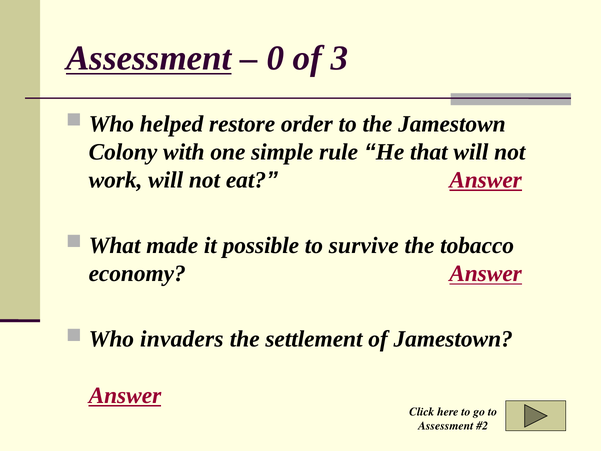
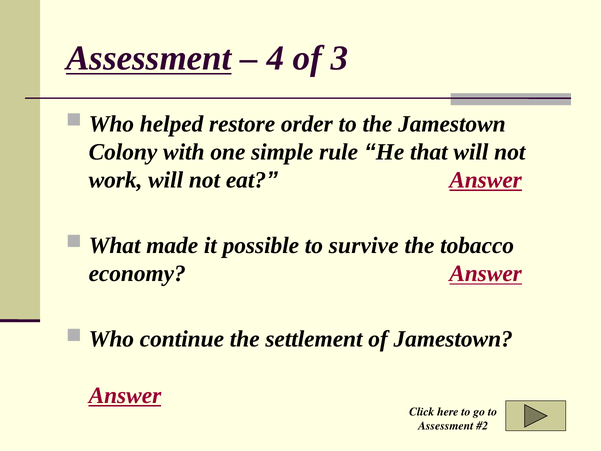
0: 0 -> 4
invaders: invaders -> continue
